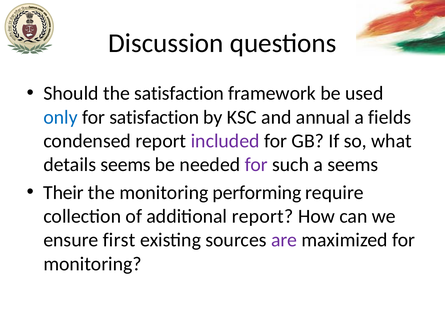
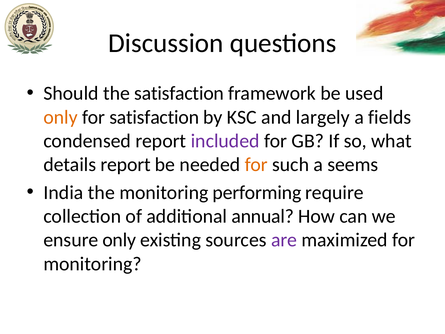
only at (61, 117) colour: blue -> orange
annual: annual -> largely
details seems: seems -> report
for at (256, 165) colour: purple -> orange
Their: Their -> India
additional report: report -> annual
ensure first: first -> only
